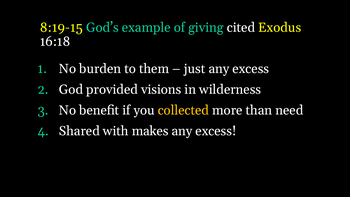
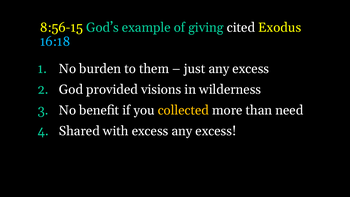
8:19-15: 8:19-15 -> 8:56-15
16:18 colour: white -> light blue
with makes: makes -> excess
